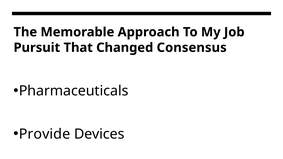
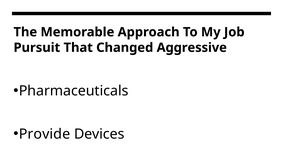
Consensus: Consensus -> Aggressive
